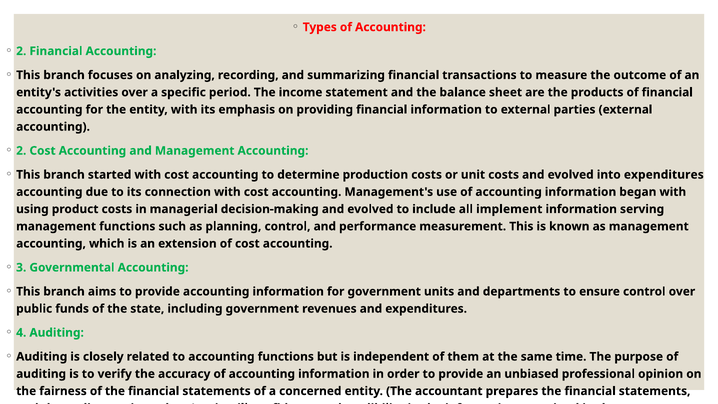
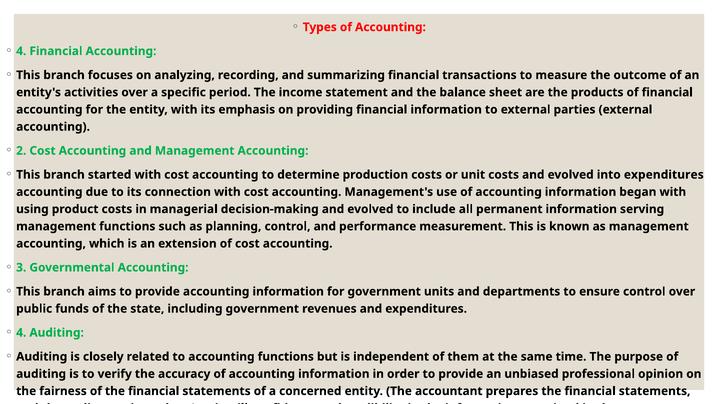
2 at (21, 51): 2 -> 4
implement: implement -> permanent
